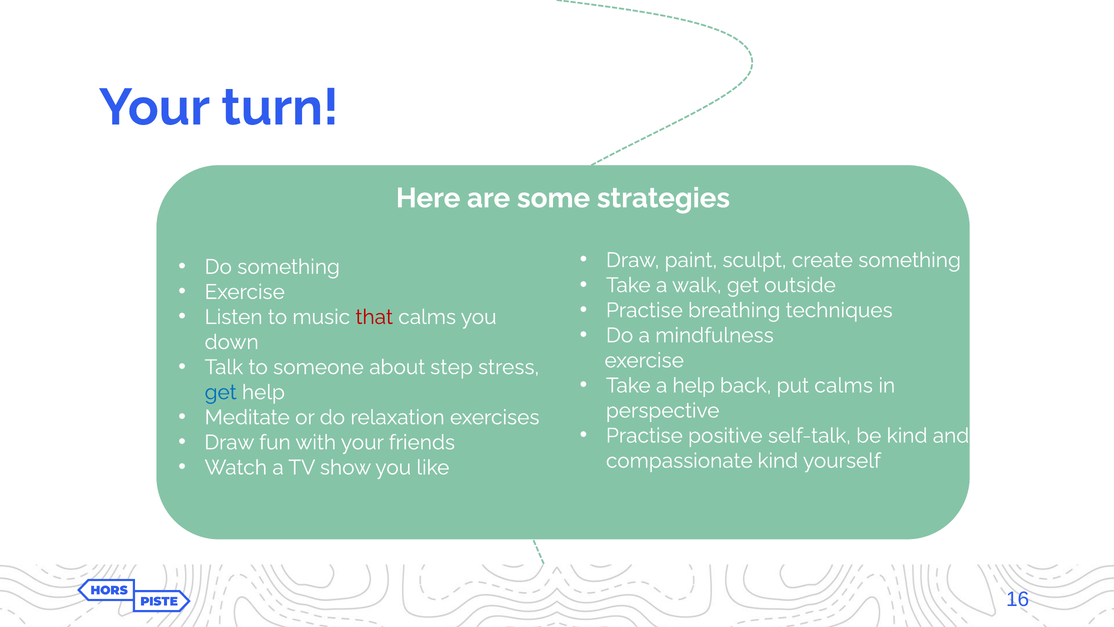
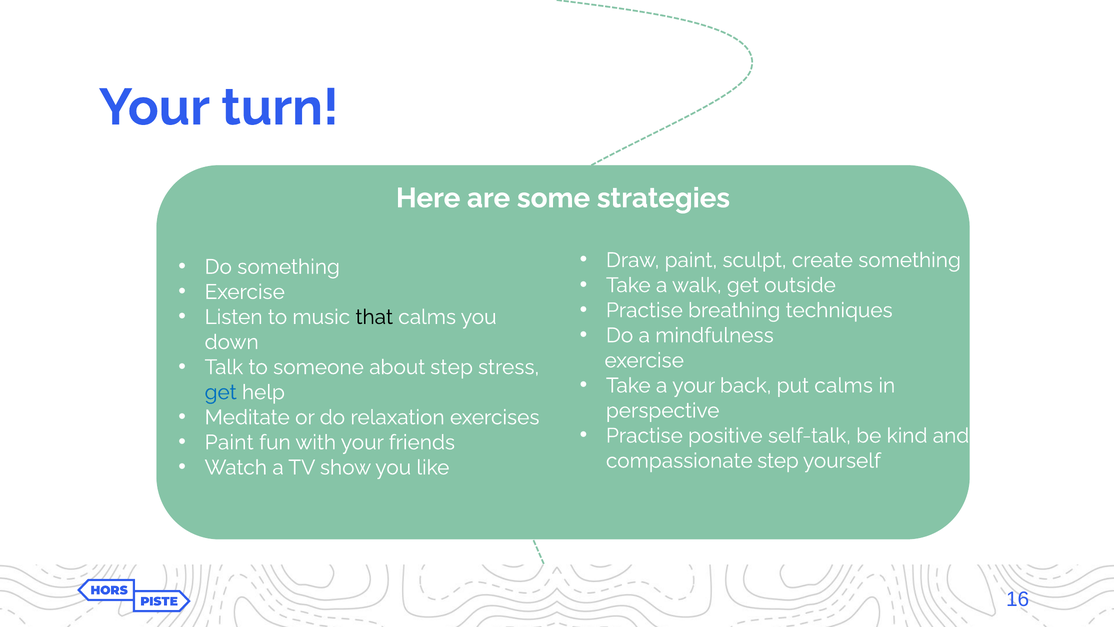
that colour: red -> black
a help: help -> your
Draw at (229, 442): Draw -> Paint
compassionate kind: kind -> step
